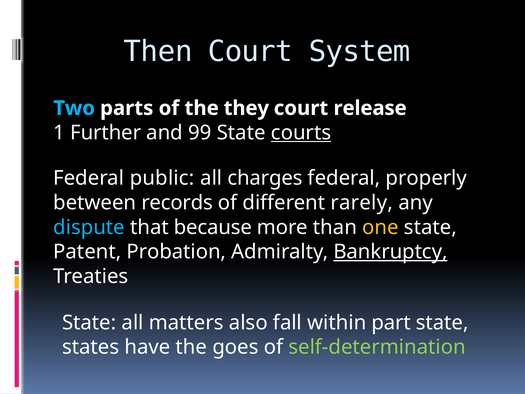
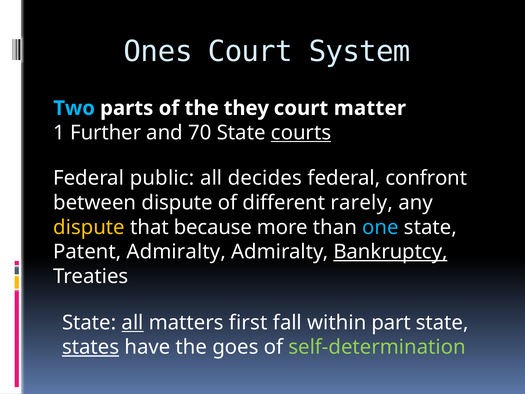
Then: Then -> Ones
release: release -> matter
99: 99 -> 70
charges: charges -> decides
properly: properly -> confront
between records: records -> dispute
dispute at (89, 227) colour: light blue -> yellow
one colour: yellow -> light blue
Patent Probation: Probation -> Admiralty
all at (133, 323) underline: none -> present
also: also -> first
states underline: none -> present
